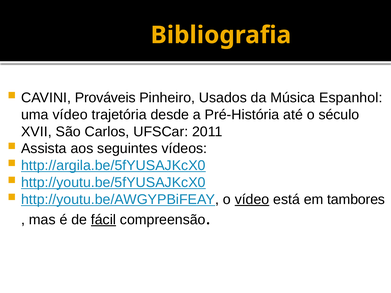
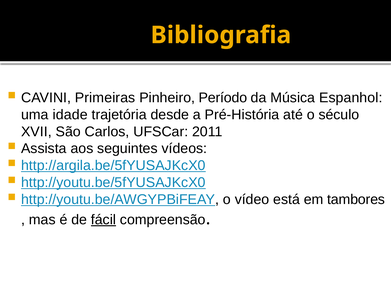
Prováveis: Prováveis -> Primeiras
Usados: Usados -> Período
uma vídeo: vídeo -> idade
vídeo at (252, 200) underline: present -> none
